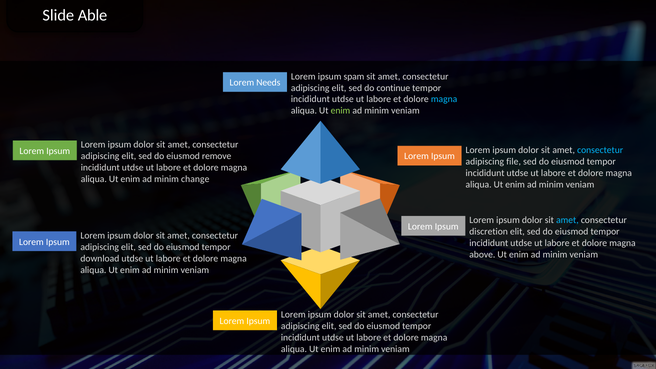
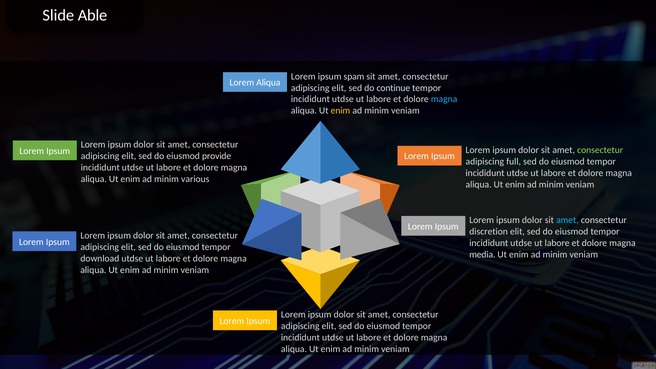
Lorem Needs: Needs -> Aliqua
enim at (340, 111) colour: light green -> yellow
consectetur at (600, 150) colour: light blue -> light green
remove: remove -> provide
file: file -> full
change: change -> various
above: above -> media
